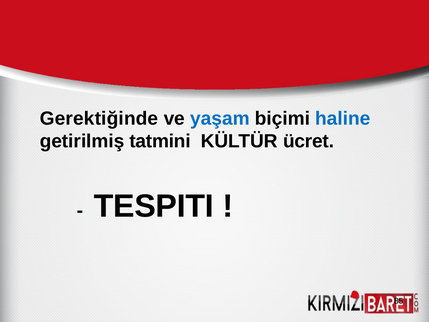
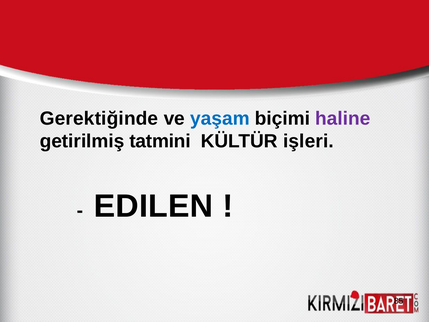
haline colour: blue -> purple
ücret: ücret -> işleri
TESPITI: TESPITI -> EDILEN
